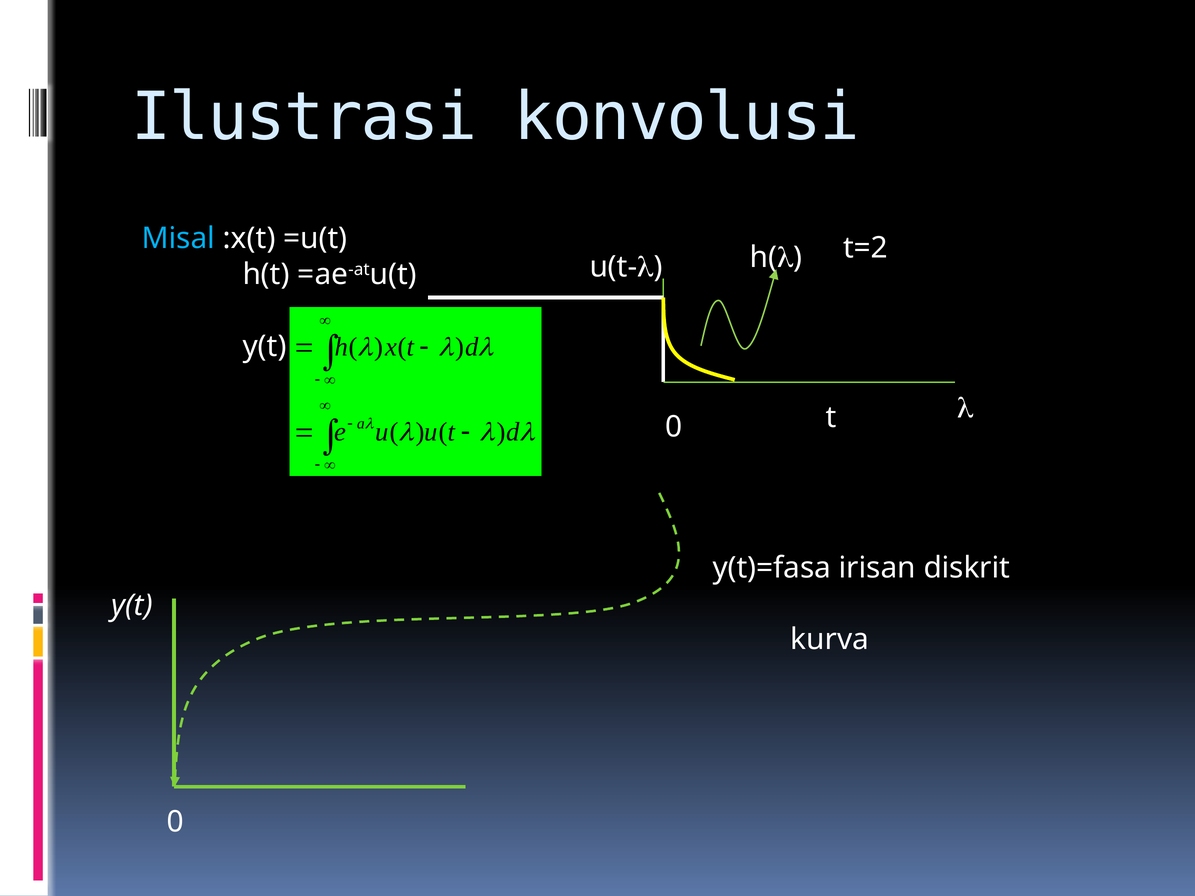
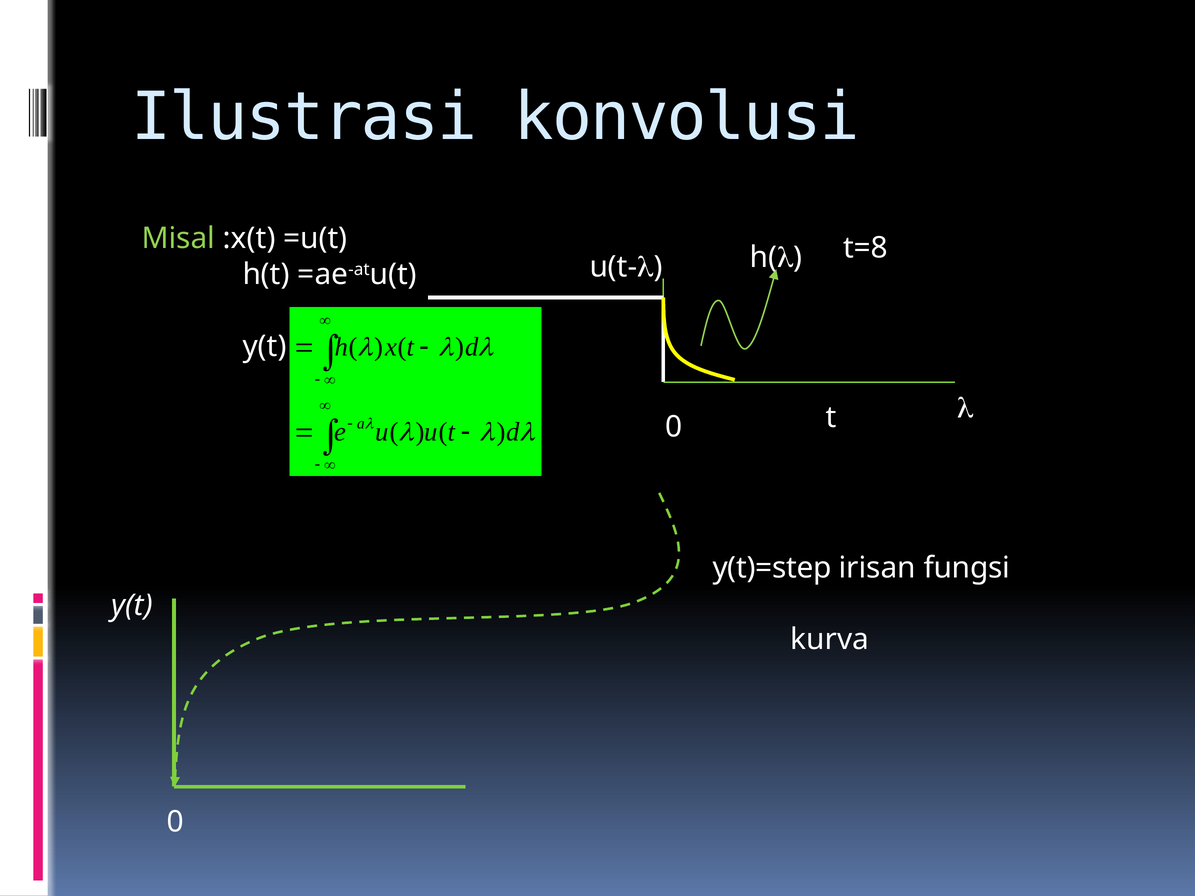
Misal colour: light blue -> light green
t=2: t=2 -> t=8
y(t)=fasa: y(t)=fasa -> y(t)=step
diskrit: diskrit -> fungsi
